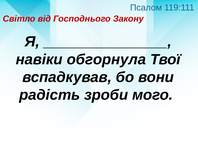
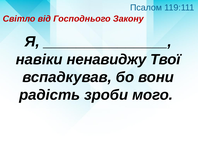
обгорнула: обгорнула -> ненавиджу
